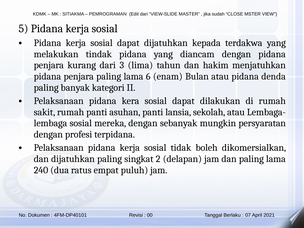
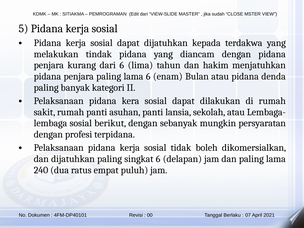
dari 3: 3 -> 6
mereka: mereka -> berikut
singkat 2: 2 -> 6
